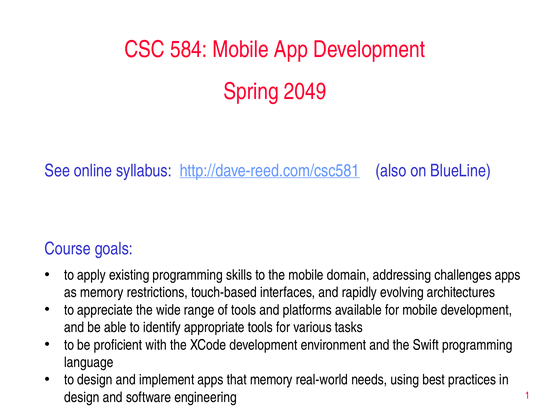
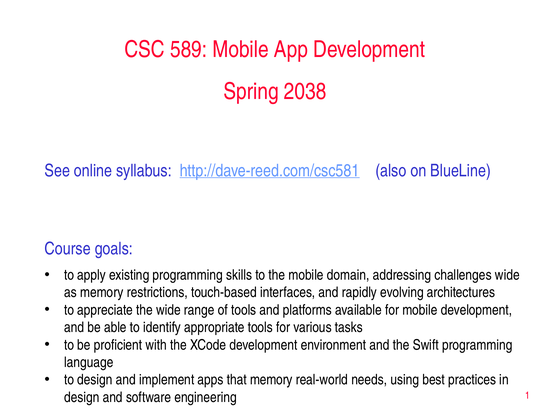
584: 584 -> 589
2049: 2049 -> 2038
challenges apps: apps -> wide
